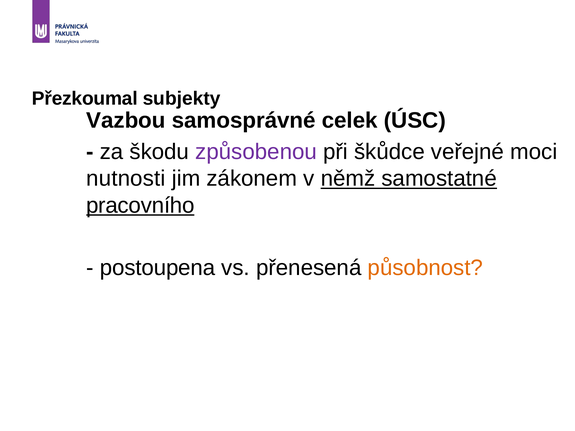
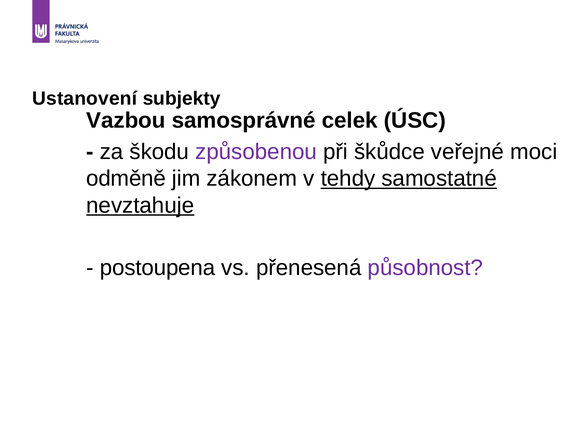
Přezkoumal: Přezkoumal -> Ustanovení
nutnosti: nutnosti -> odměně
němž: němž -> tehdy
pracovního: pracovního -> nevztahuje
působnost colour: orange -> purple
